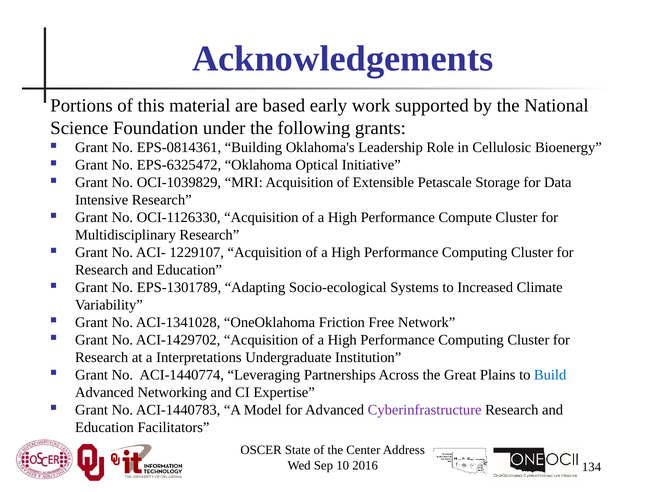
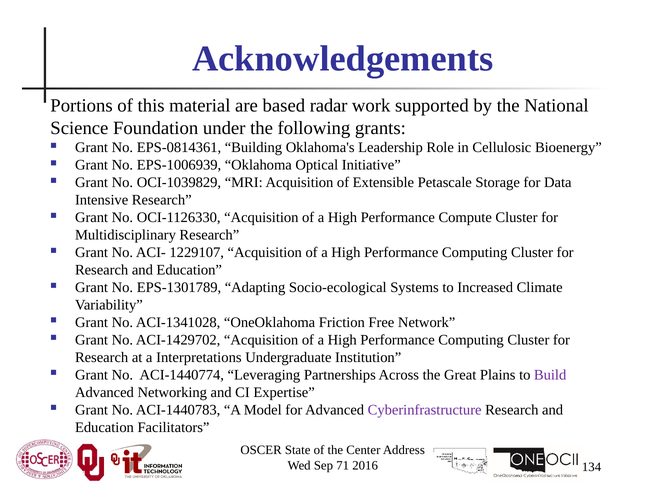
early: early -> radar
EPS-6325472: EPS-6325472 -> EPS-1006939
Build colour: blue -> purple
10: 10 -> 71
